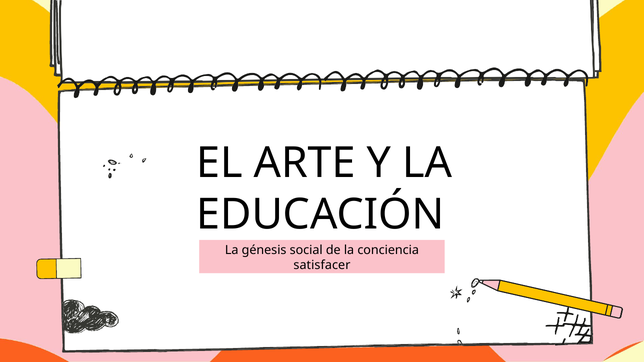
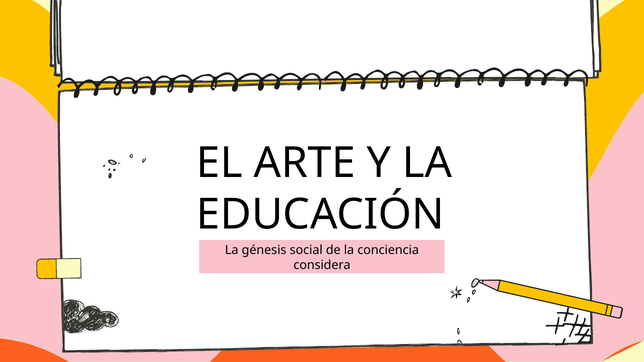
satisfacer: satisfacer -> considera
